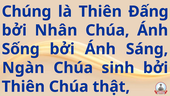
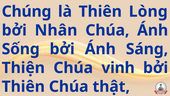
Đấng: Đấng -> Lòng
Ngàn: Ngàn -> Thiện
sinh: sinh -> vinh
